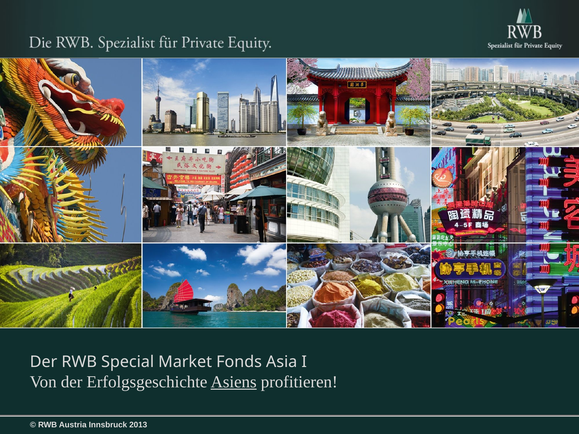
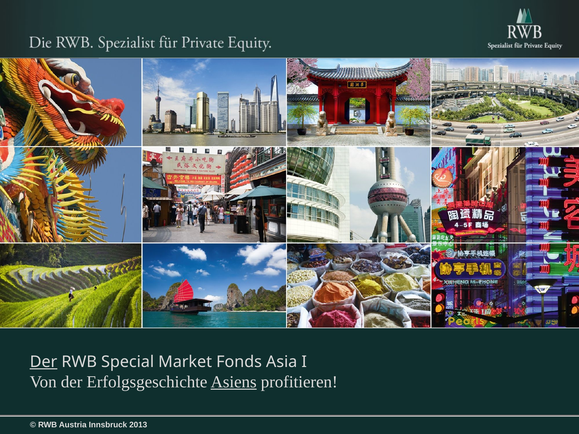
Der at (44, 362) underline: none -> present
